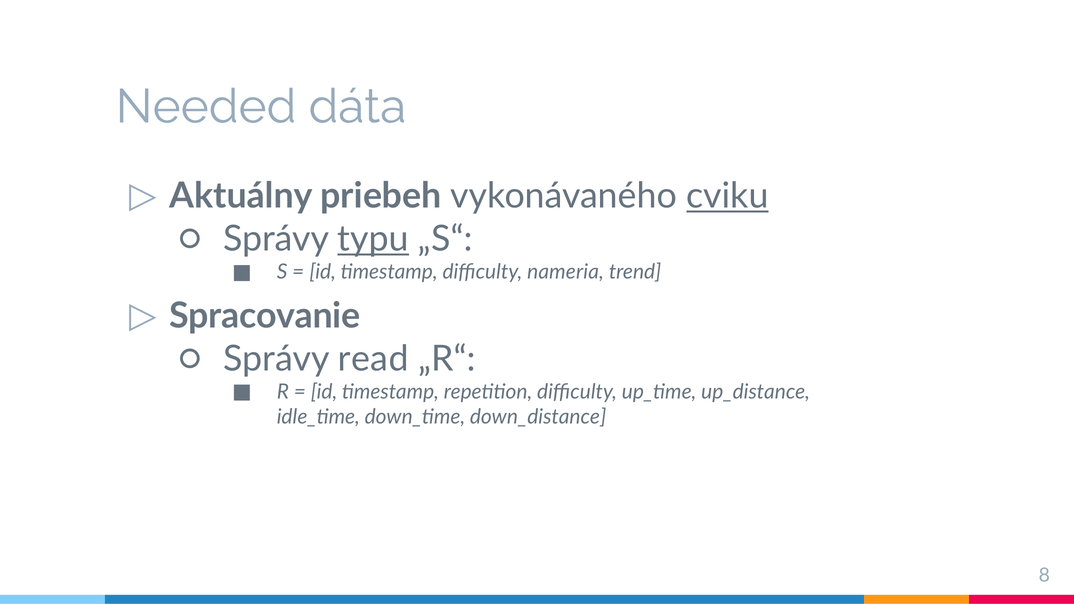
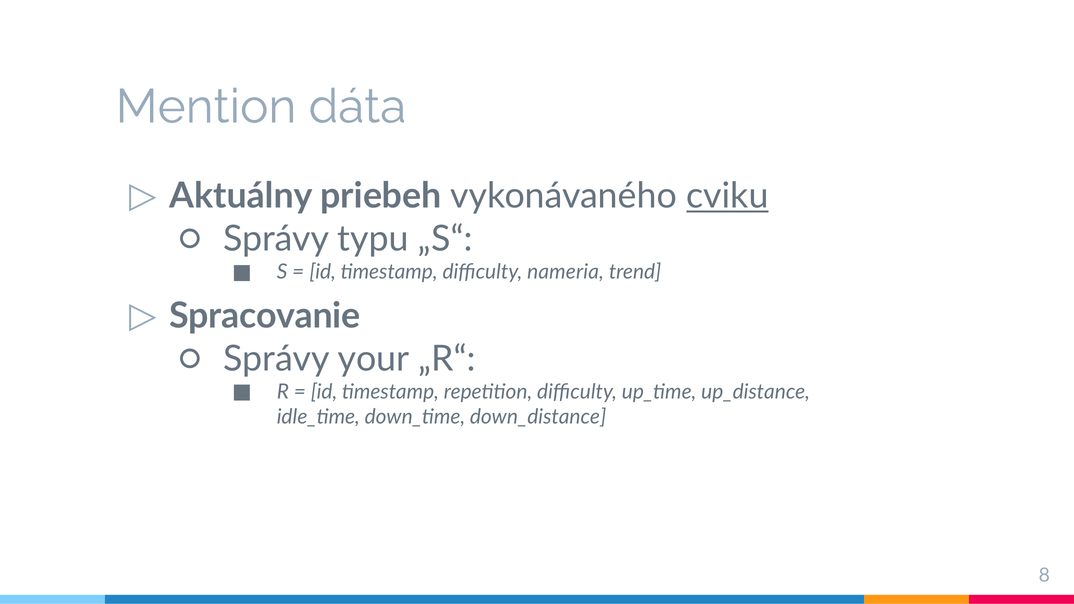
Needed: Needed -> Mention
typu underline: present -> none
read: read -> your
